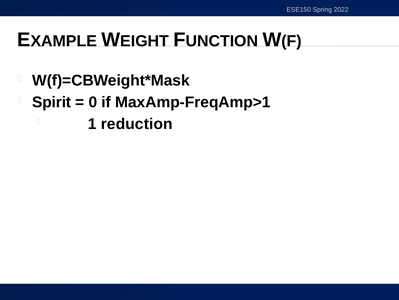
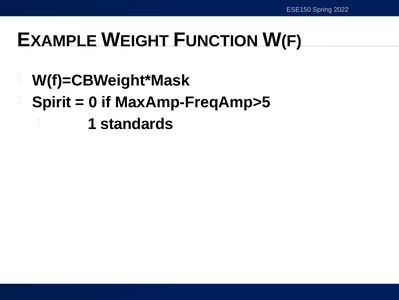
MaxAmp-FreqAmp>1: MaxAmp-FreqAmp>1 -> MaxAmp-FreqAmp>5
reduction: reduction -> standards
